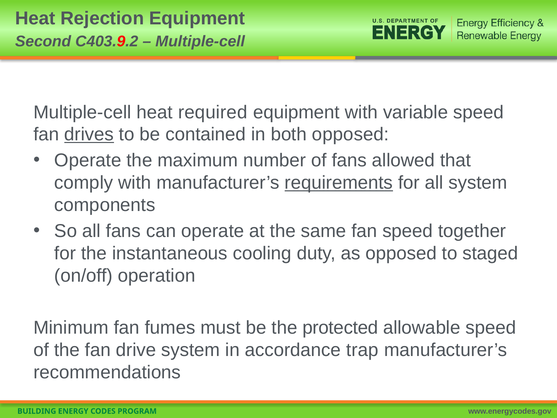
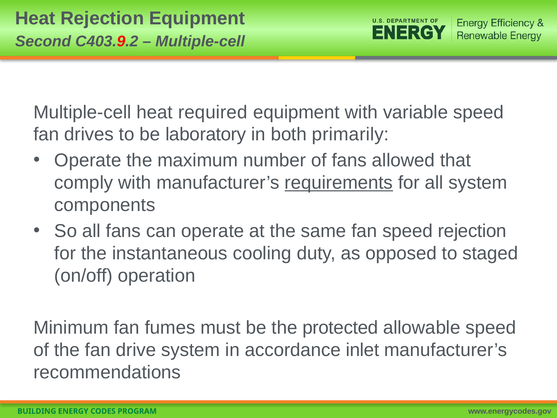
drives underline: present -> none
contained: contained -> laboratory
both opposed: opposed -> primarily
speed together: together -> rejection
trap: trap -> inlet
